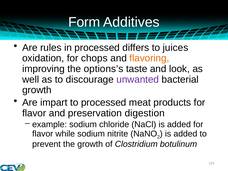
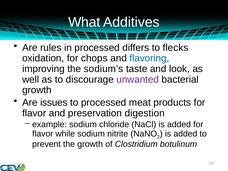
Form: Form -> What
juices: juices -> flecks
flavoring colour: orange -> blue
options’s: options’s -> sodium’s
impart: impart -> issues
